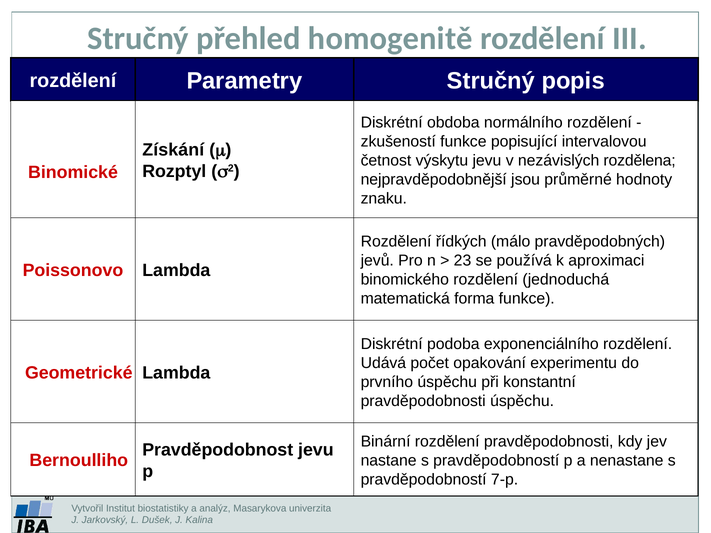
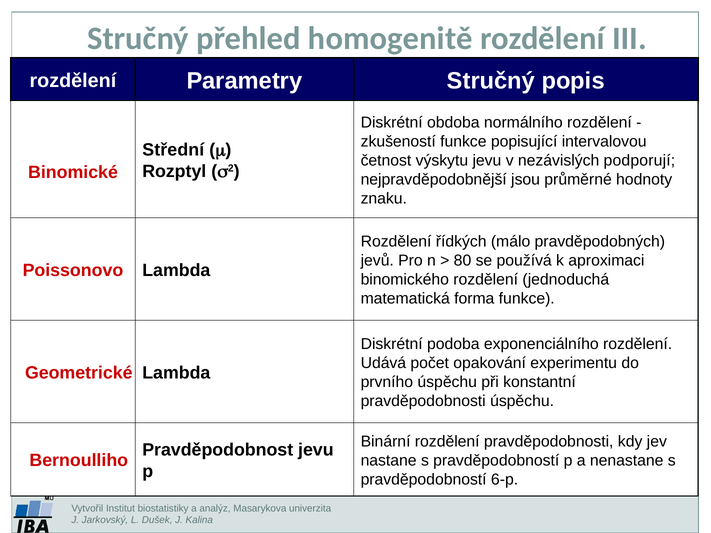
Získání: Získání -> Střední
rozdělena: rozdělena -> podporují
23: 23 -> 80
7-p: 7-p -> 6-p
